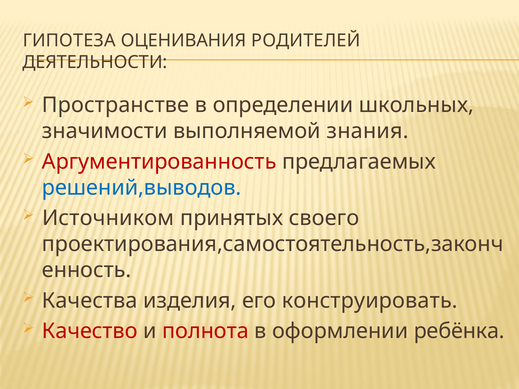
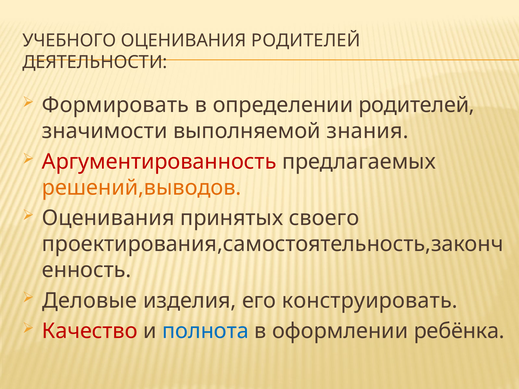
ГИПОТЕЗА: ГИПОТЕЗА -> УЧЕБНОГО
Пространстве: Пространстве -> Формировать
определении школьных: школьных -> родителей
решений,выводов colour: blue -> orange
Источником at (108, 218): Источником -> Оценивания
Качества: Качества -> Деловые
полнота colour: red -> blue
